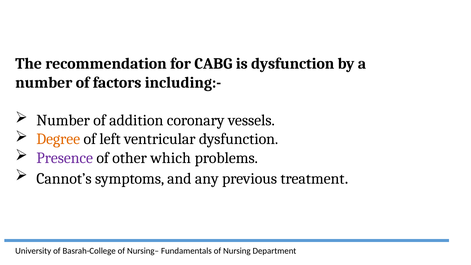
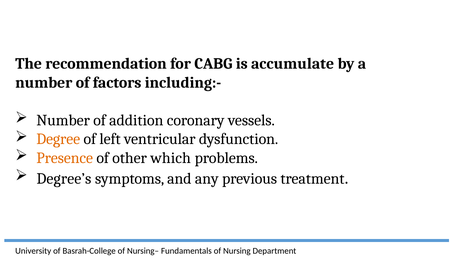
is dysfunction: dysfunction -> accumulate
Presence colour: purple -> orange
Cannot’s: Cannot’s -> Degree’s
